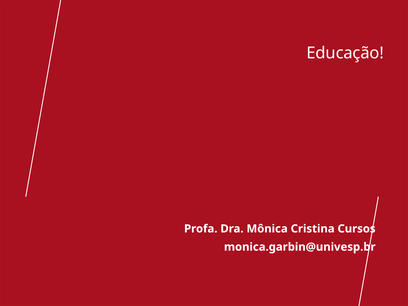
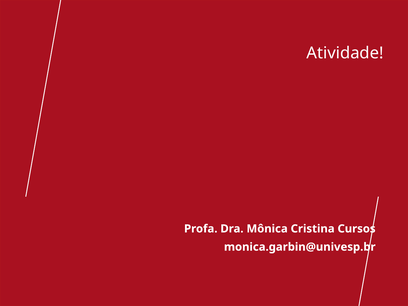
Educação: Educação -> Atividade
